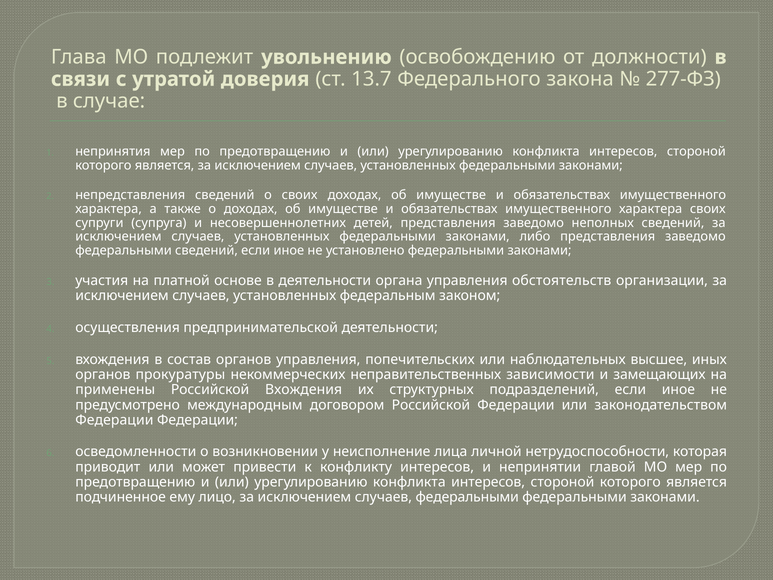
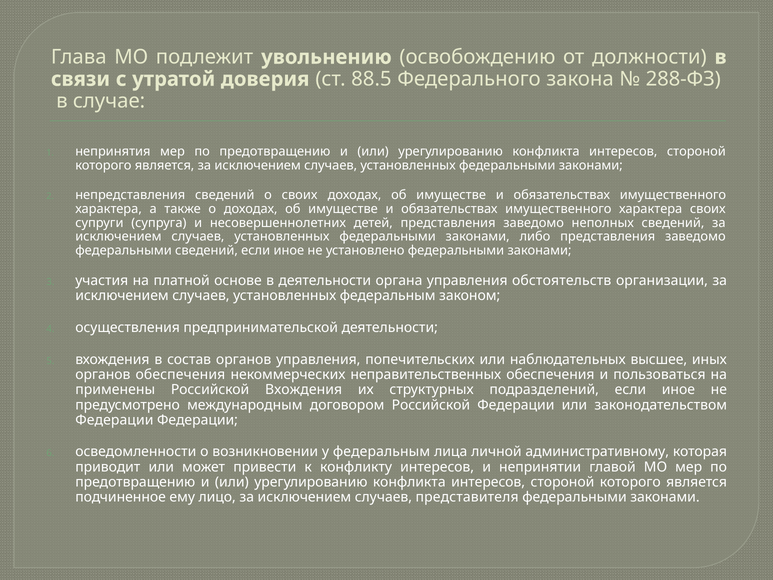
13.7: 13.7 -> 88.5
277-ФЗ: 277-ФЗ -> 288-ФЗ
органов прокуратуры: прокуратуры -> обеспечения
неправительственных зависимости: зависимости -> обеспечения
замещающих: замещающих -> пользоваться
у неисполнение: неисполнение -> федеральным
нетрудоспособности: нетрудоспособности -> административному
случаев федеральными: федеральными -> представителя
